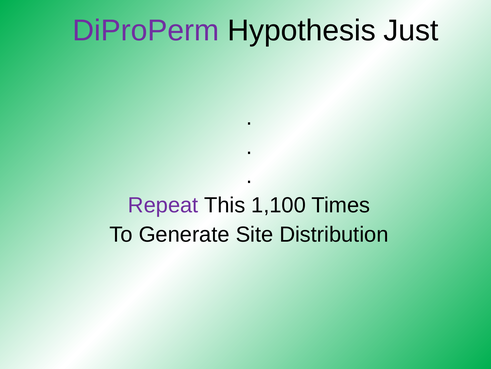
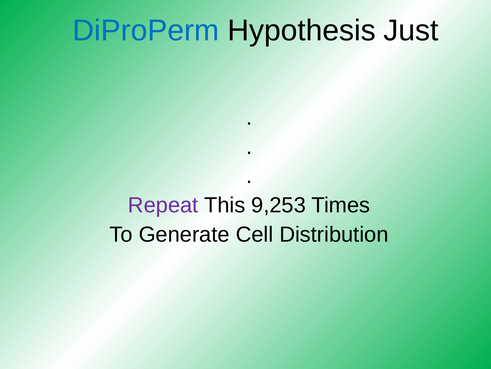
DiProPerm colour: purple -> blue
1,100: 1,100 -> 9,253
Site: Site -> Cell
